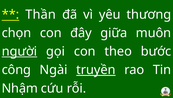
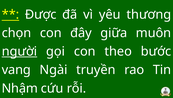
Thần: Thần -> Được
công: công -> vang
truyền underline: present -> none
